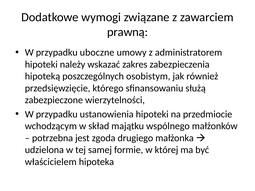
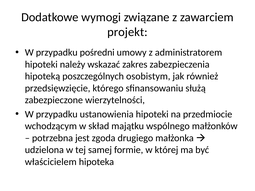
prawną: prawną -> projekt
uboczne: uboczne -> pośredni
